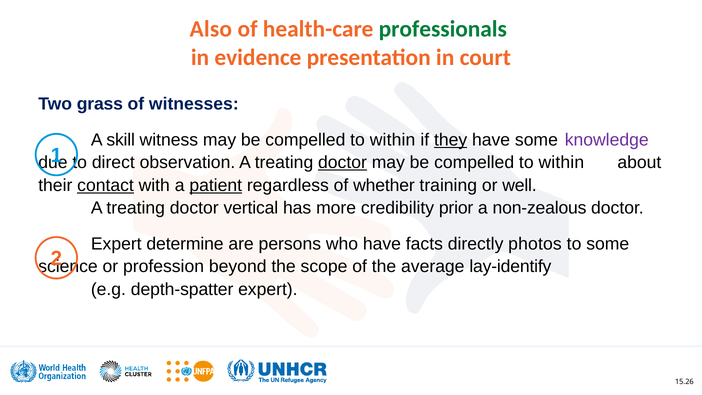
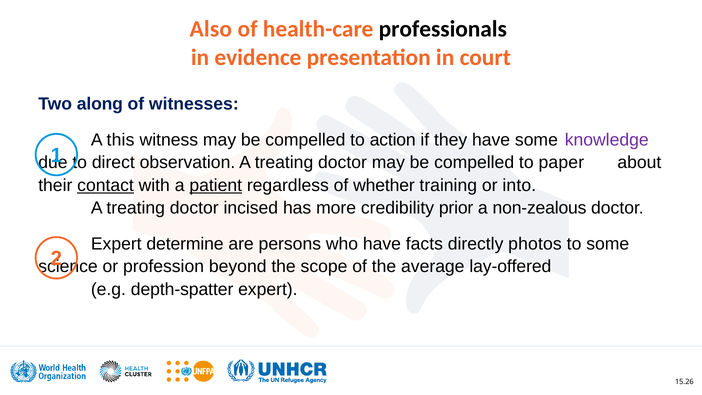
professionals colour: green -> black
grass: grass -> along
skill: skill -> this
within at (393, 140): within -> action
they underline: present -> none
doctor at (342, 162) underline: present -> none
within at (561, 162): within -> paper
well: well -> into
vertical: vertical -> incised
lay-identify: lay-identify -> lay-offered
